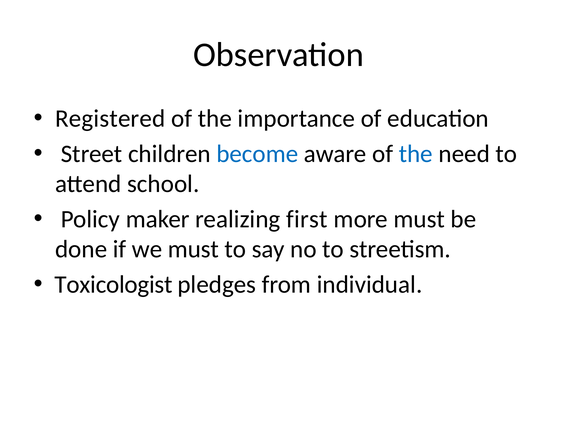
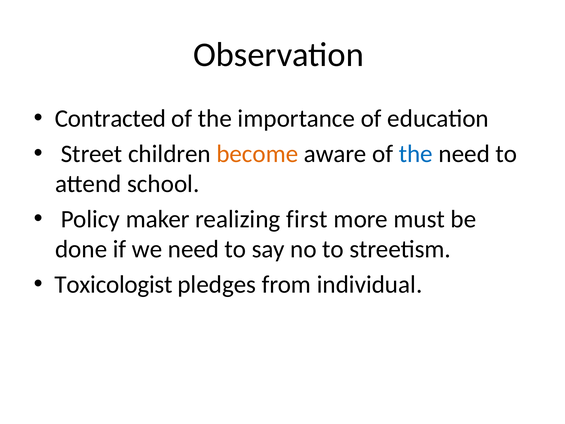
Registered: Registered -> Contracted
become colour: blue -> orange
we must: must -> need
